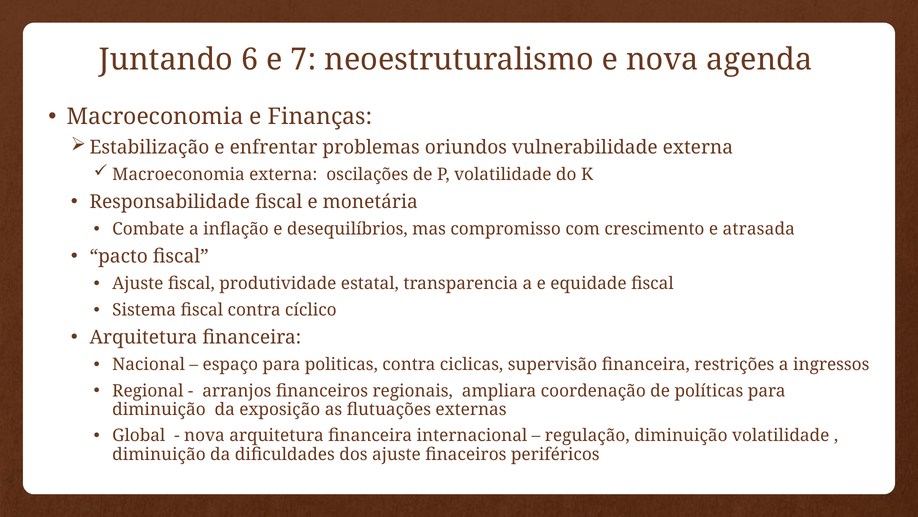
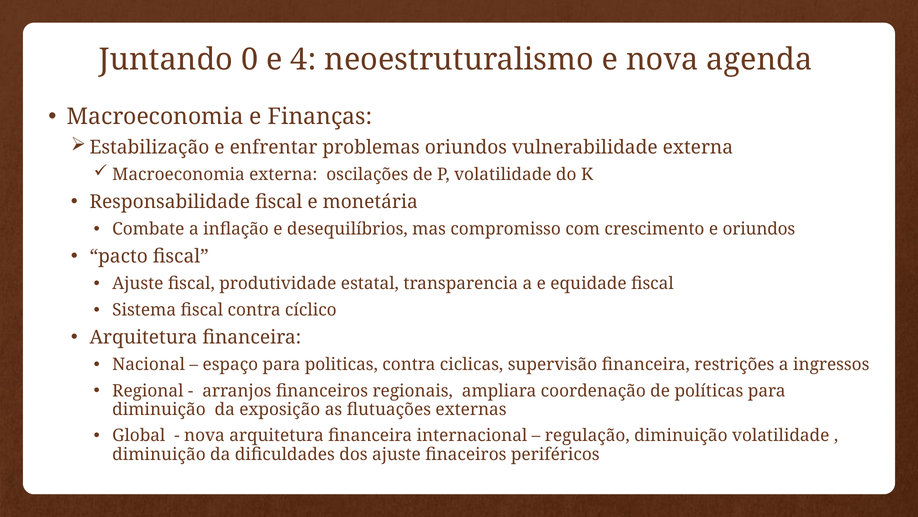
6: 6 -> 0
7: 7 -> 4
e atrasada: atrasada -> oriundos
